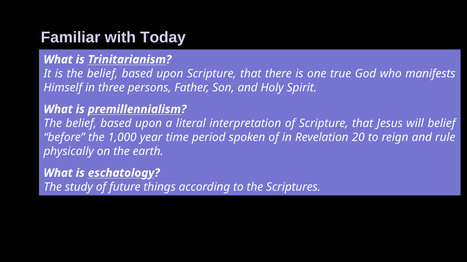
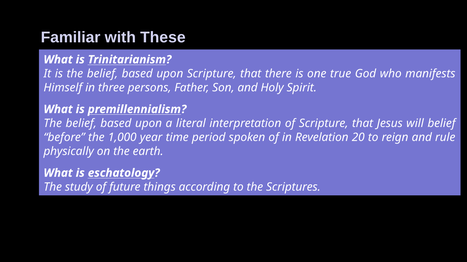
Today: Today -> These
